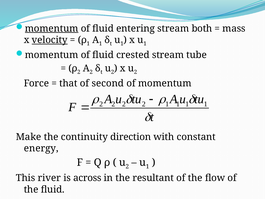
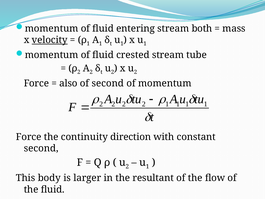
momentum at (52, 28) underline: present -> none
that: that -> also
Make at (29, 137): Make -> Force
energy at (41, 148): energy -> second
river: river -> body
across: across -> larger
